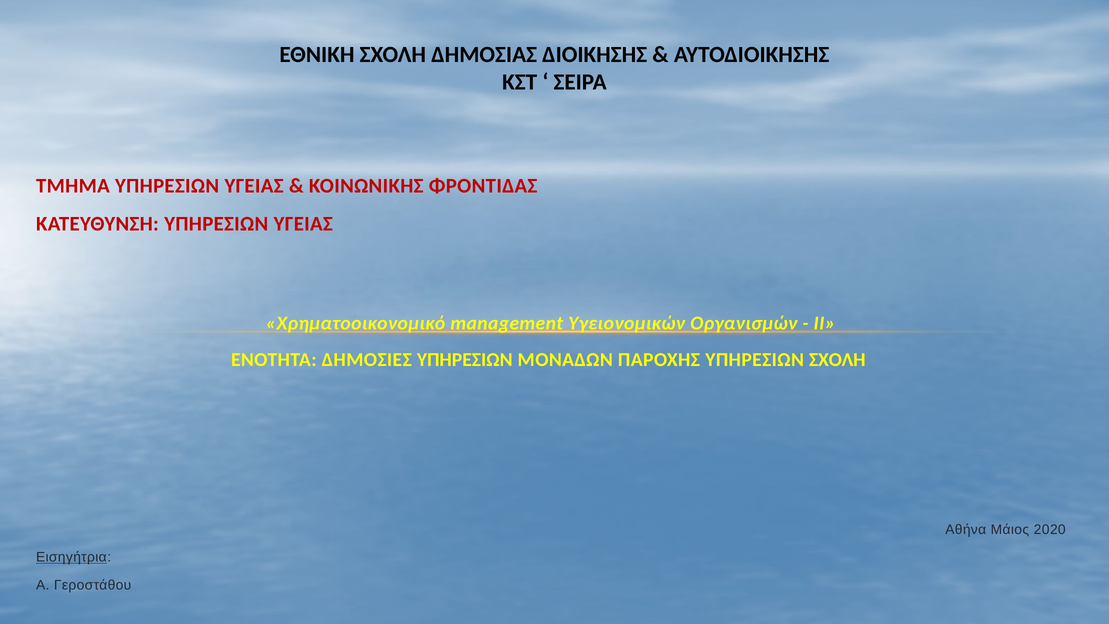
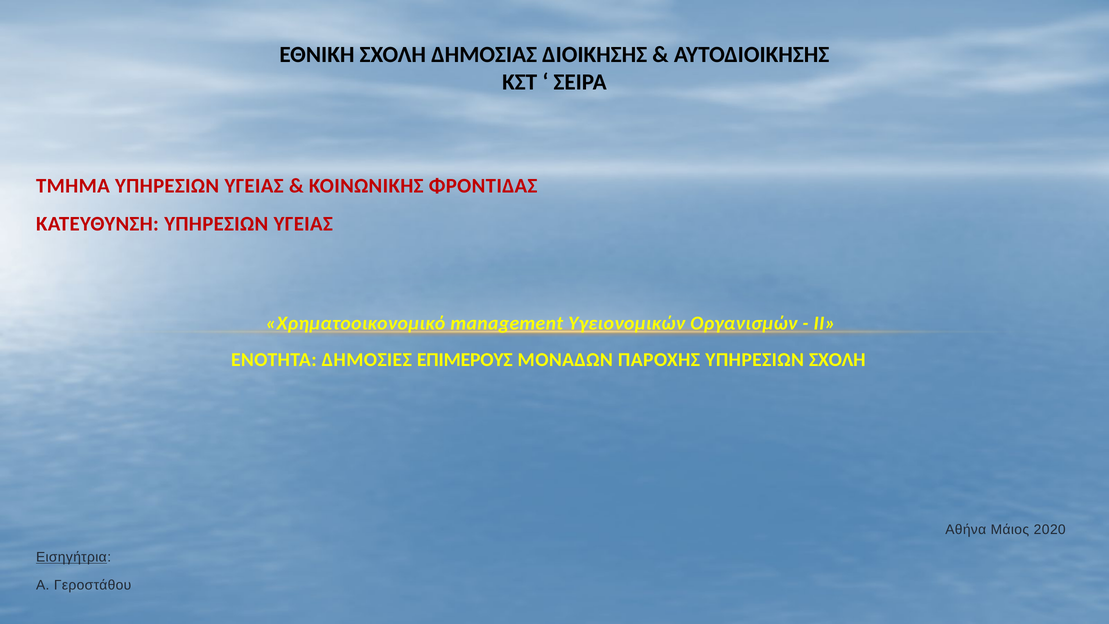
ΔΗΜΟΣΙΕΣ ΥΠΗΡΕΣΙΩΝ: ΥΠΗΡΕΣΙΩΝ -> ΕΠΙΜΕΡΟΥΣ
